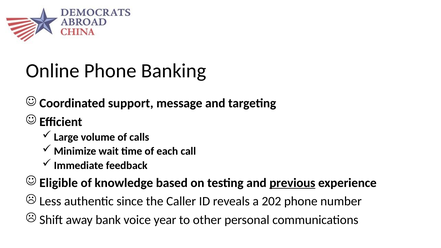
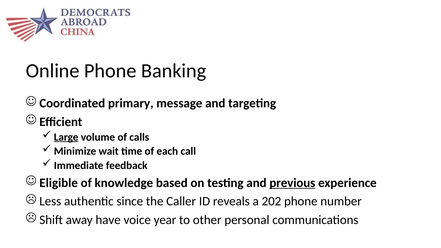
support: support -> primary
Large underline: none -> present
bank: bank -> have
